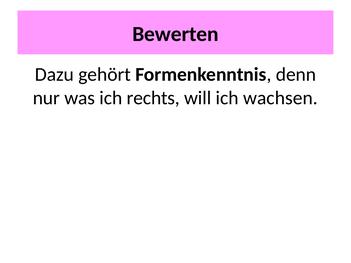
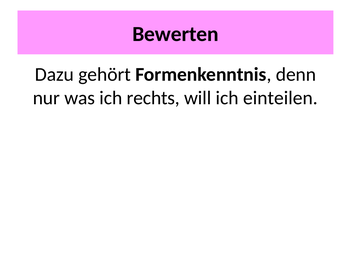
wachsen: wachsen -> einteilen
